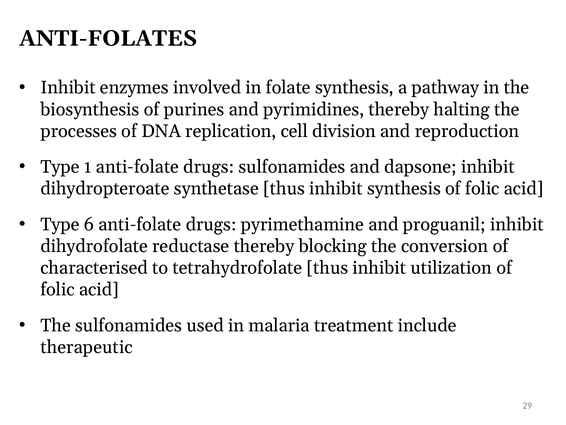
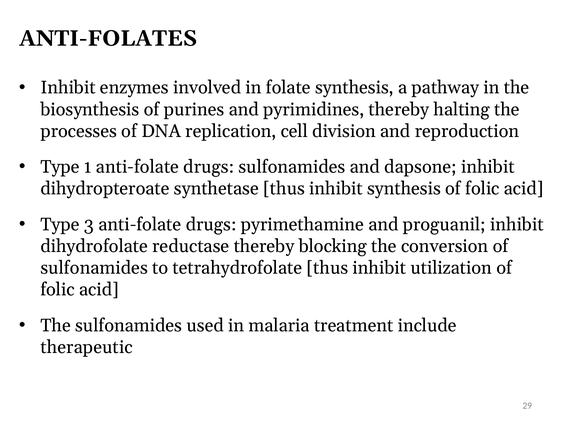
6: 6 -> 3
characterised at (94, 268): characterised -> sulfonamides
